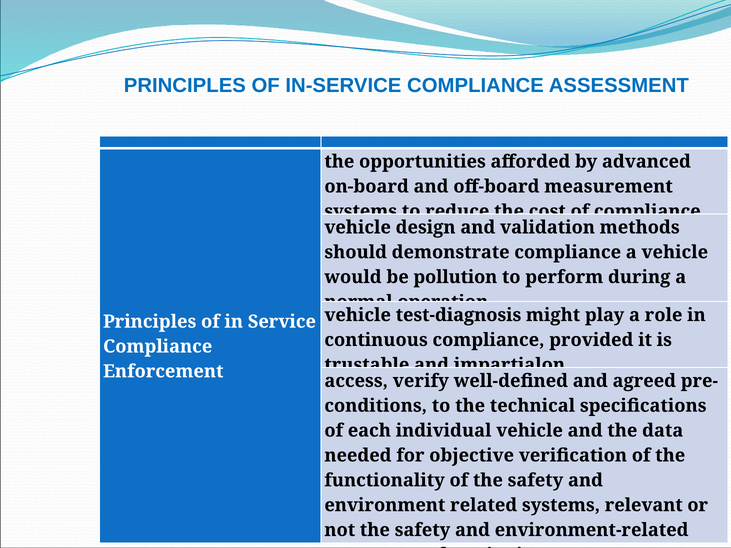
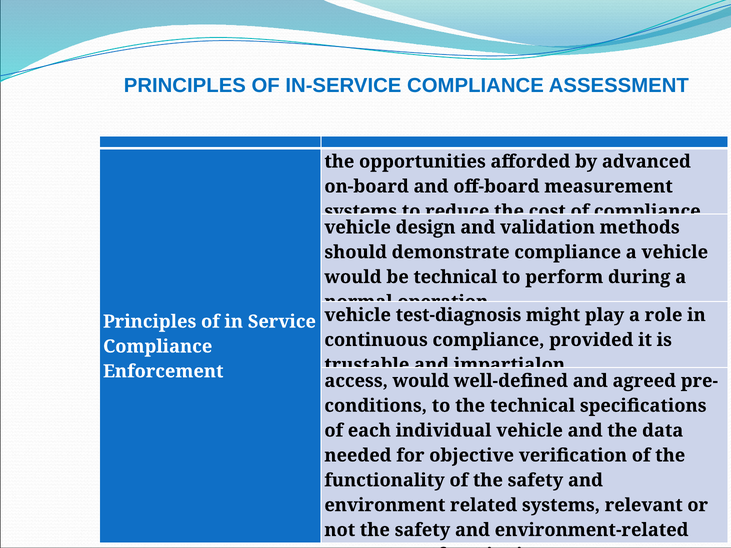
be pollution: pollution -> technical
access verify: verify -> would
